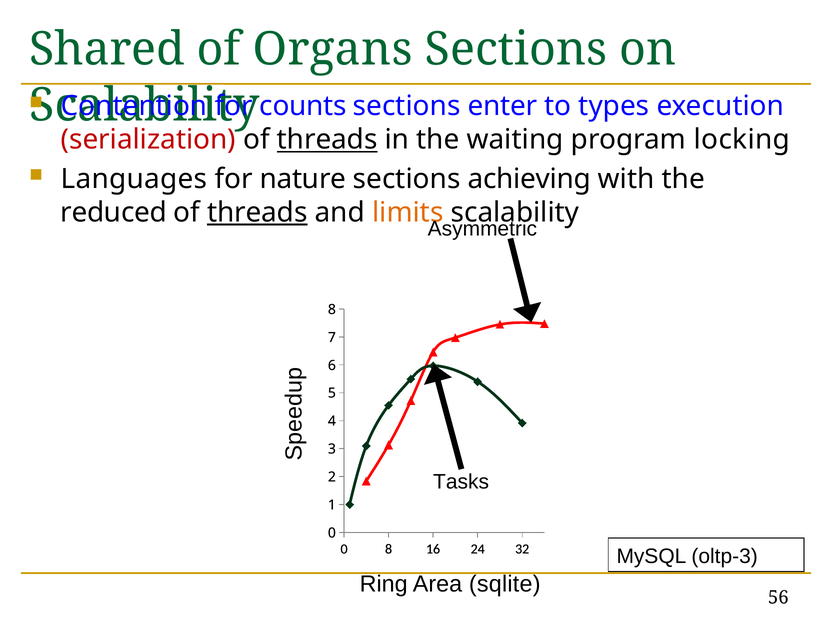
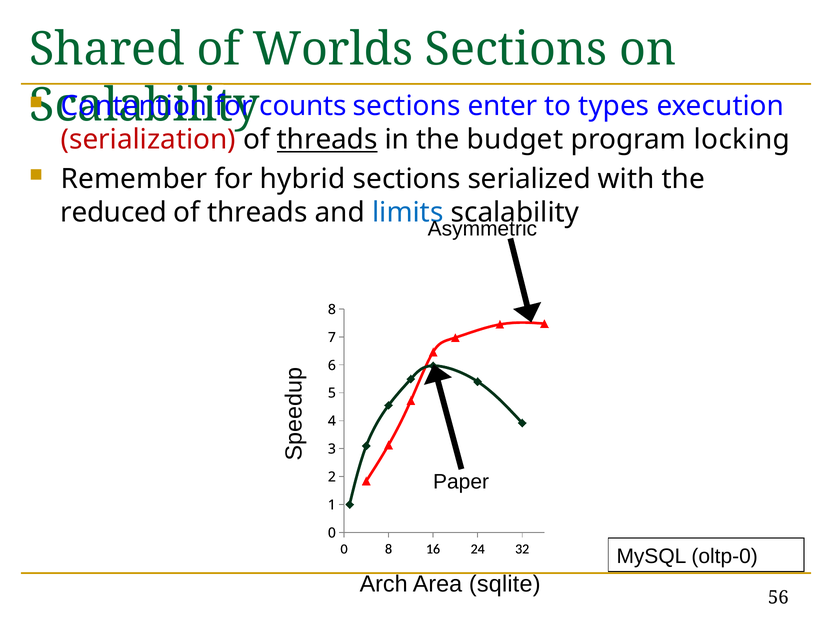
Organs: Organs -> Worlds
waiting: waiting -> budget
Languages: Languages -> Remember
nature: nature -> hybrid
achieving: achieving -> serialized
threads at (257, 213) underline: present -> none
limits colour: orange -> blue
Tasks: Tasks -> Paper
oltp-3: oltp-3 -> oltp-0
Ring: Ring -> Arch
